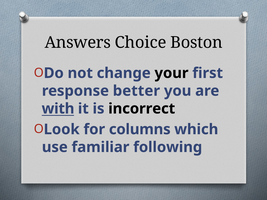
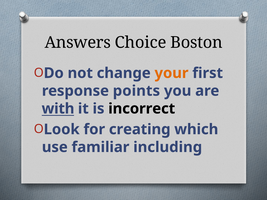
your colour: black -> orange
better: better -> points
columns: columns -> creating
following: following -> including
